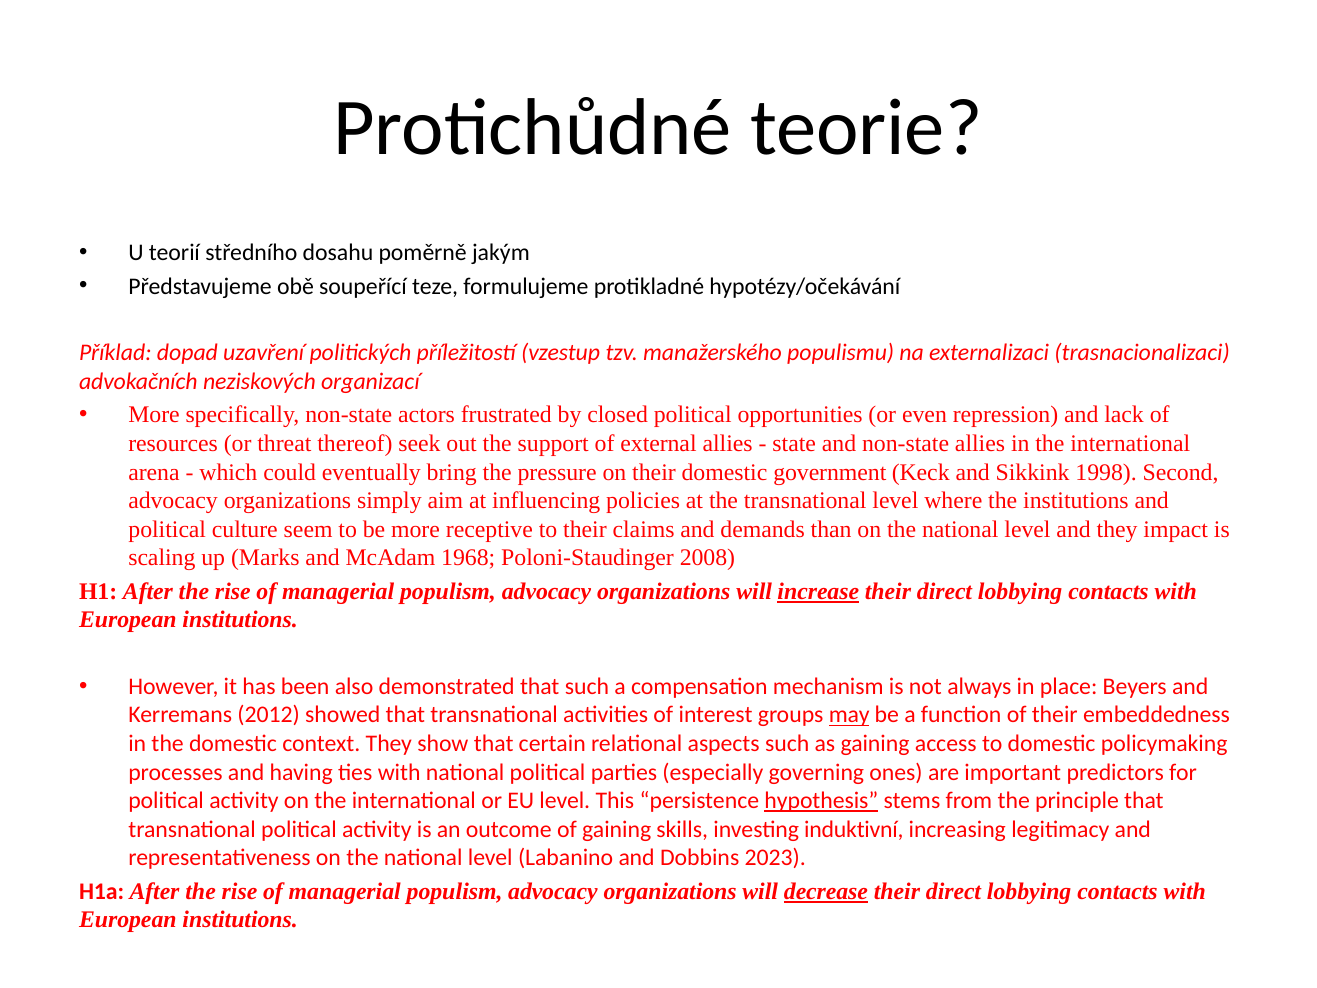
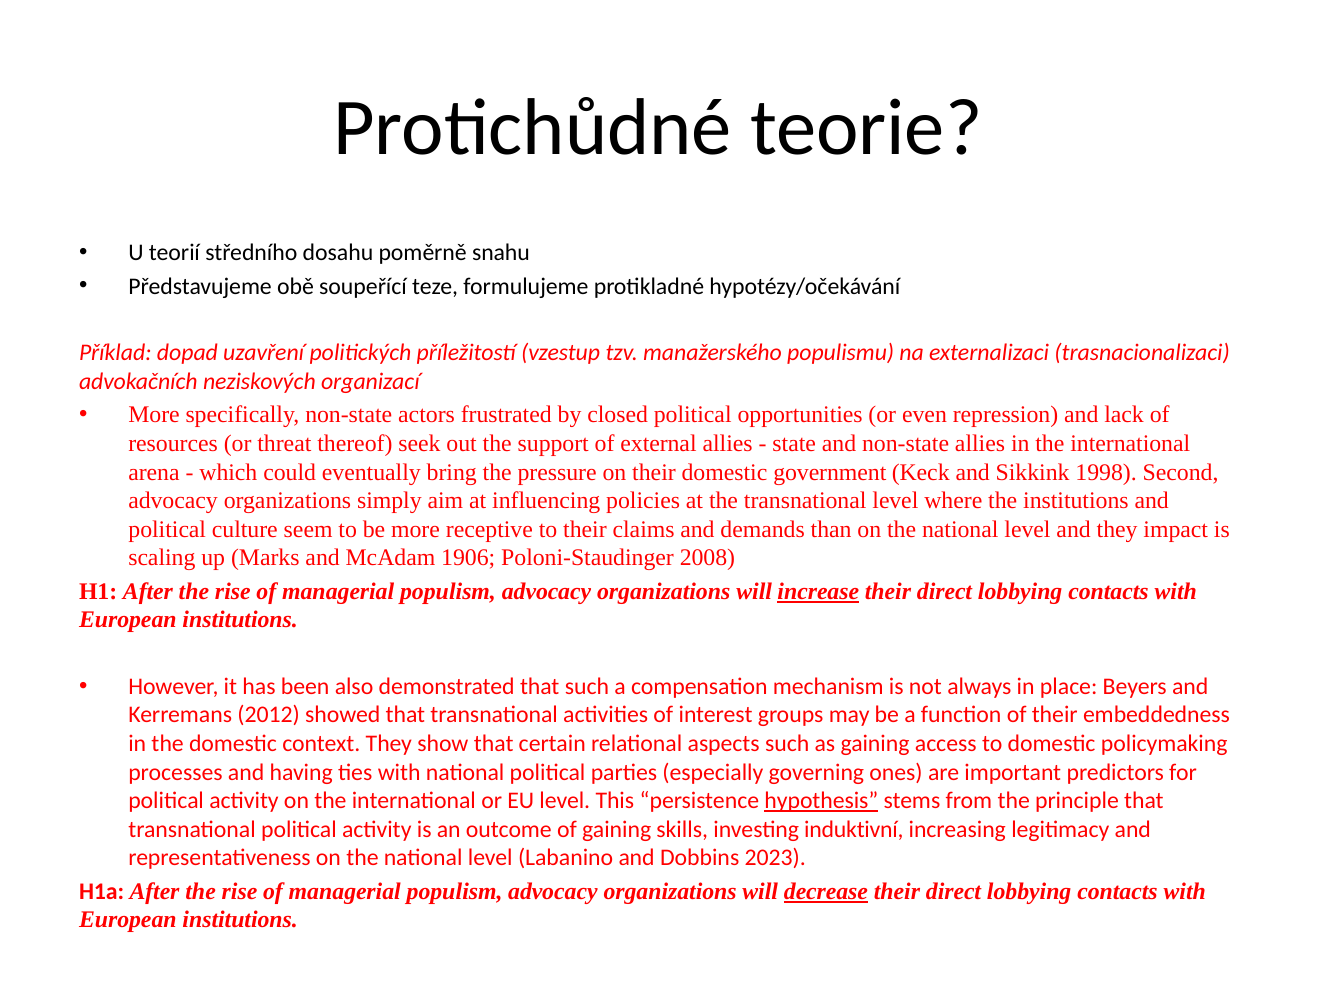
jakým: jakým -> snahu
1968: 1968 -> 1906
may underline: present -> none
